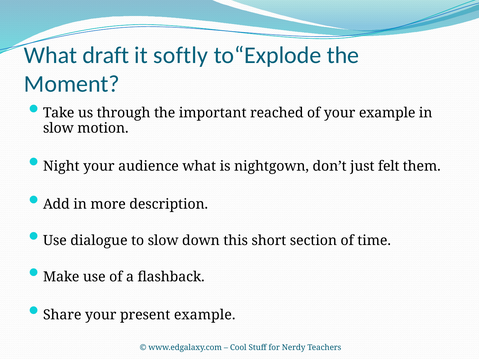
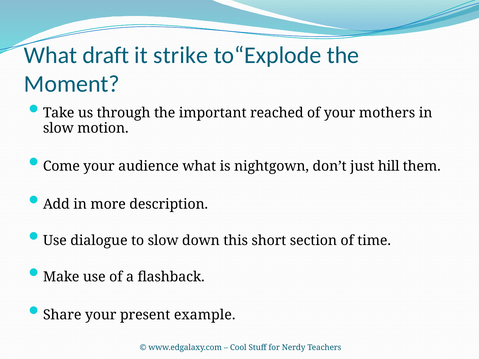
softly: softly -> strike
your example: example -> mothers
Night: Night -> Come
felt: felt -> hill
